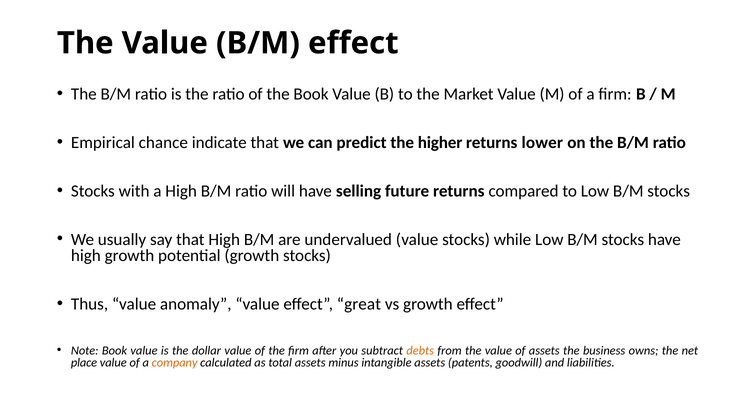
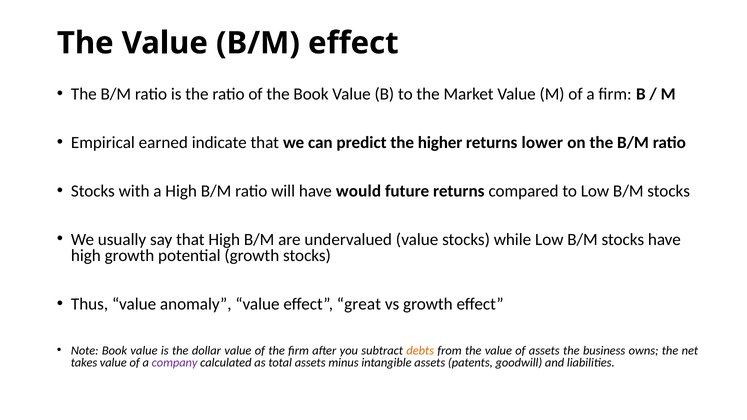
chance: chance -> earned
selling: selling -> would
place: place -> takes
company colour: orange -> purple
